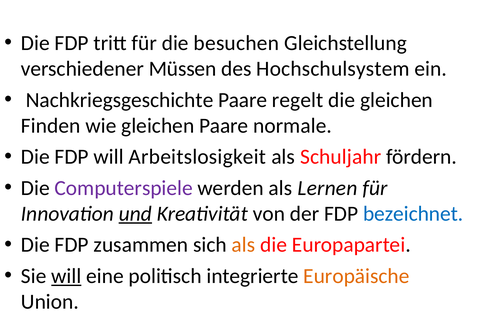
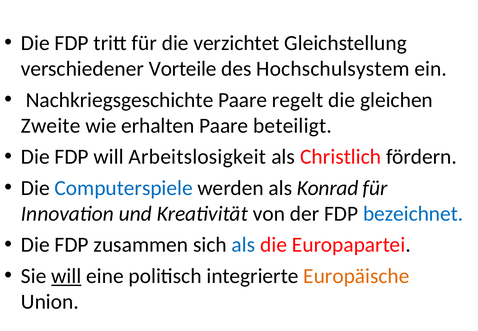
besuchen: besuchen -> verzichtet
Müssen: Müssen -> Vorteile
Finden: Finden -> Zweite
wie gleichen: gleichen -> erhalten
normale: normale -> beteiligt
Schuljahr: Schuljahr -> Christlich
Computerspiele colour: purple -> blue
Lernen: Lernen -> Konrad
und underline: present -> none
als at (243, 245) colour: orange -> blue
